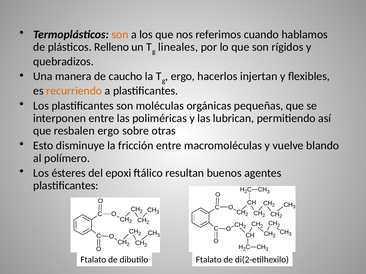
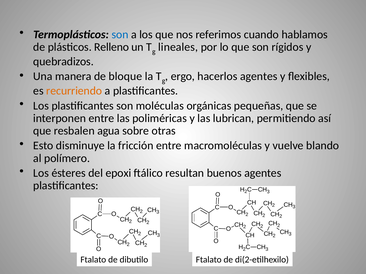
son at (120, 35) colour: orange -> blue
caucho: caucho -> bloque
hacerlos injertan: injertan -> agentes
resbalen ergo: ergo -> agua
